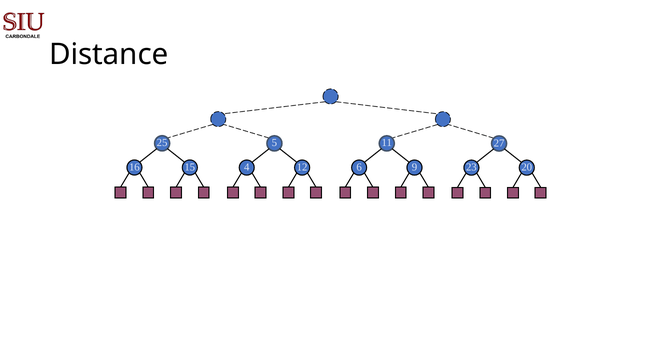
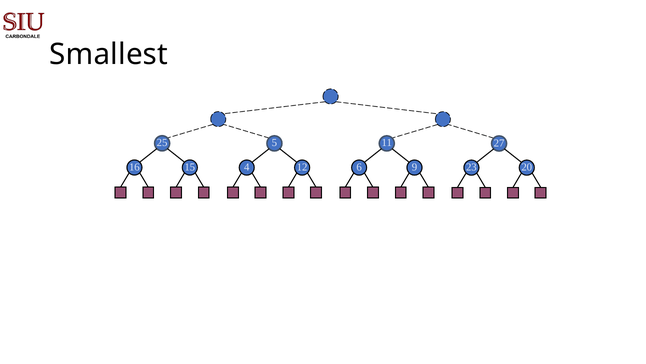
Distance: Distance -> Smallest
